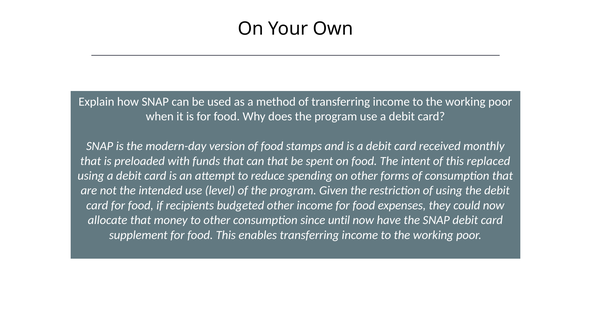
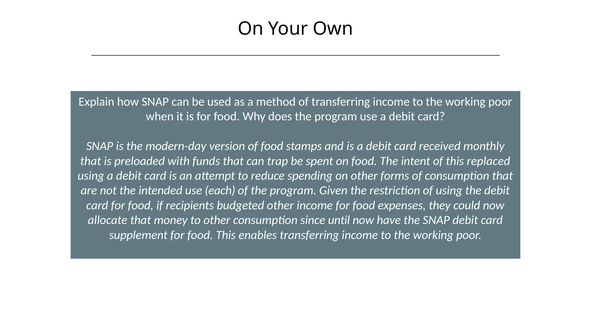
can that: that -> trap
level: level -> each
